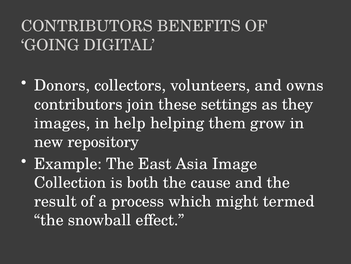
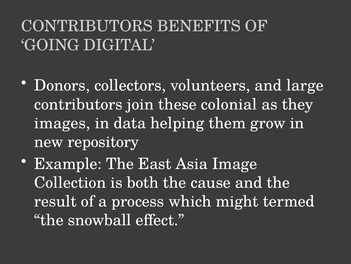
owns: owns -> large
settings: settings -> colonial
help: help -> data
